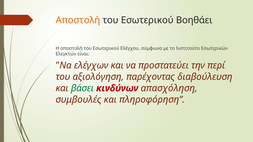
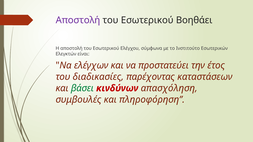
Αποστολή at (78, 20) colour: orange -> purple
περί: περί -> έτος
αξιολόγηση: αξιολόγηση -> διαδικασίες
διαβούλευση: διαβούλευση -> καταστάσεων
